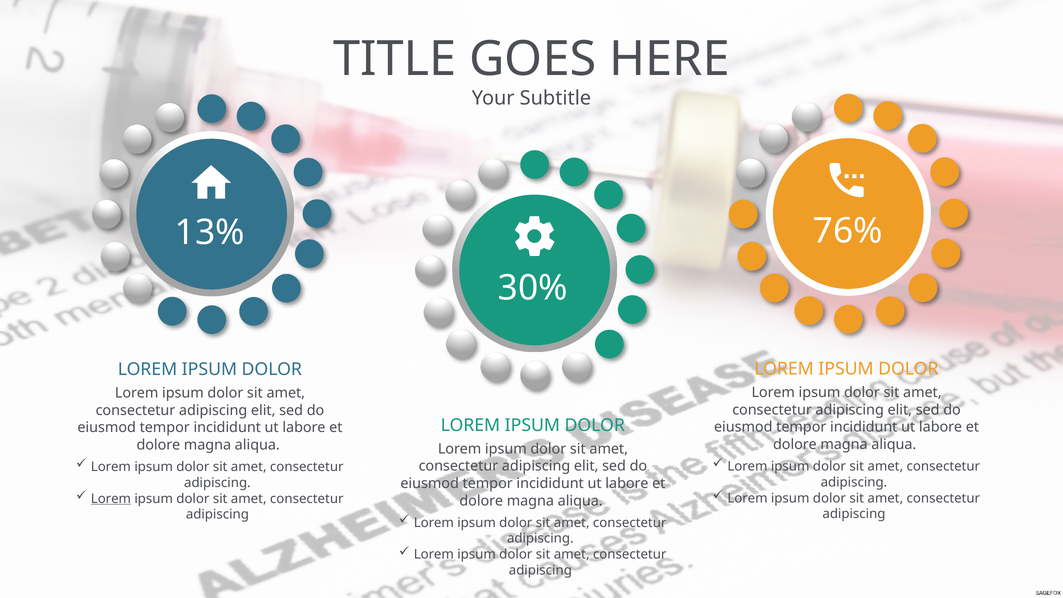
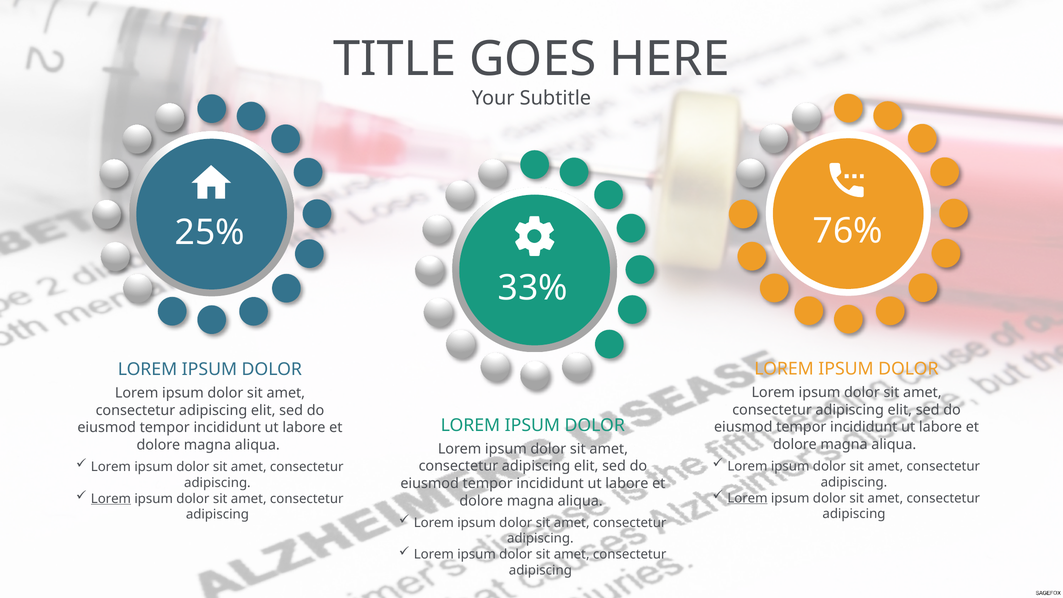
13%: 13% -> 25%
30%: 30% -> 33%
Lorem at (747, 498) underline: none -> present
